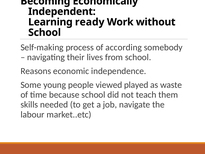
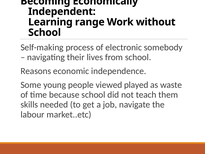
ready: ready -> range
according: according -> electronic
